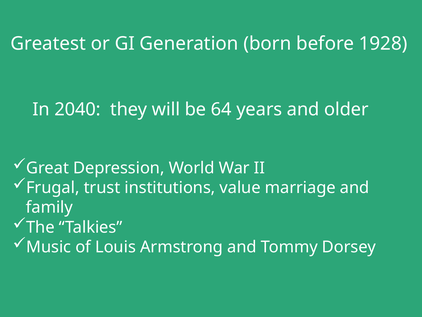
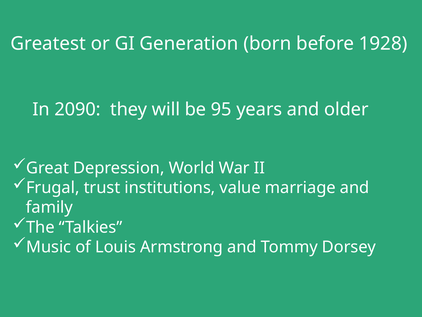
2040: 2040 -> 2090
64: 64 -> 95
